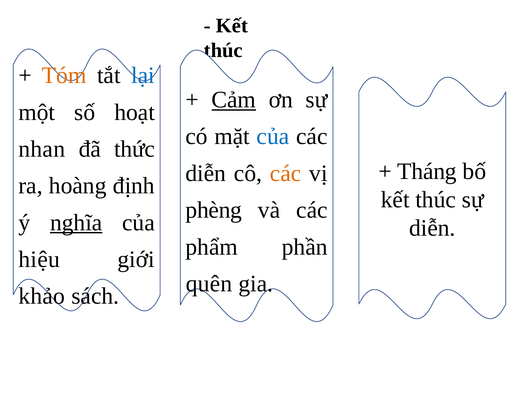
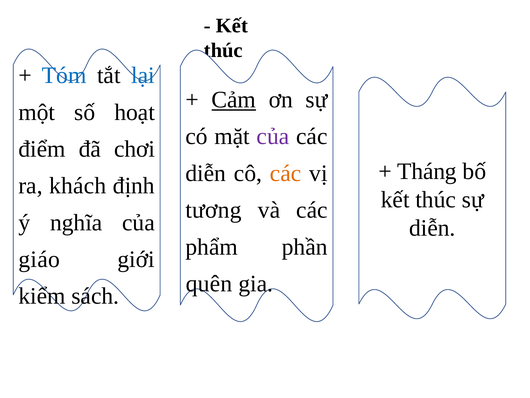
Tóm colour: orange -> blue
của at (273, 136) colour: blue -> purple
nhan: nhan -> điểm
thức: thức -> chơi
hoàng: hoàng -> khách
phèng: phèng -> tương
nghĩa underline: present -> none
hiệu: hiệu -> giáo
khảo: khảo -> kiểm
